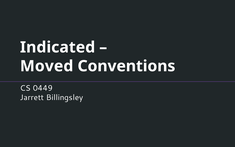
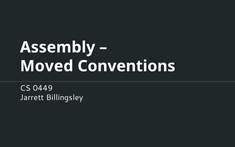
Indicated: Indicated -> Assembly
